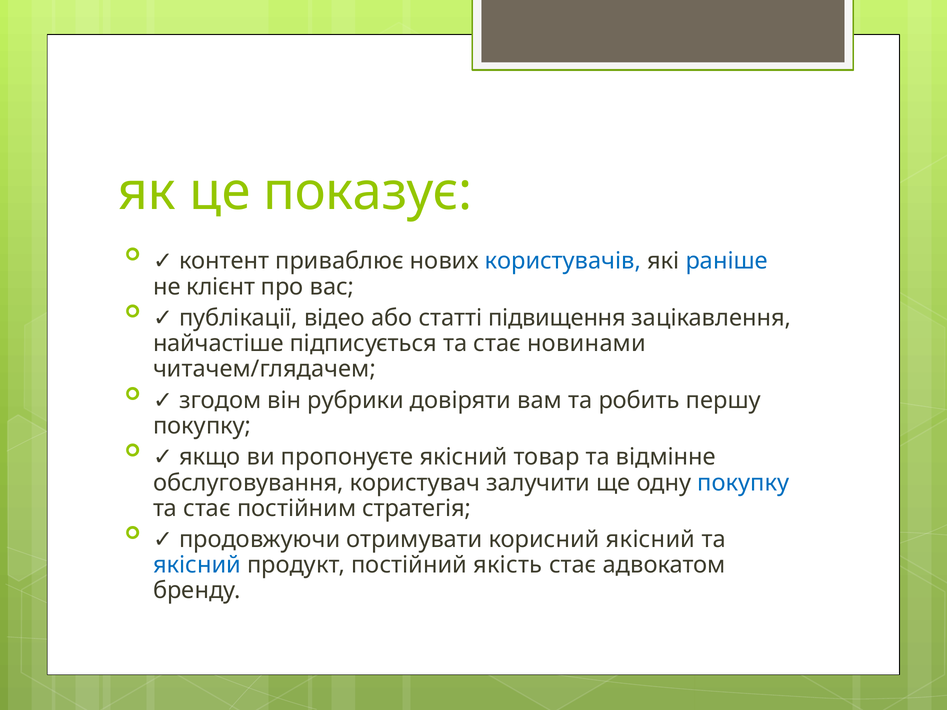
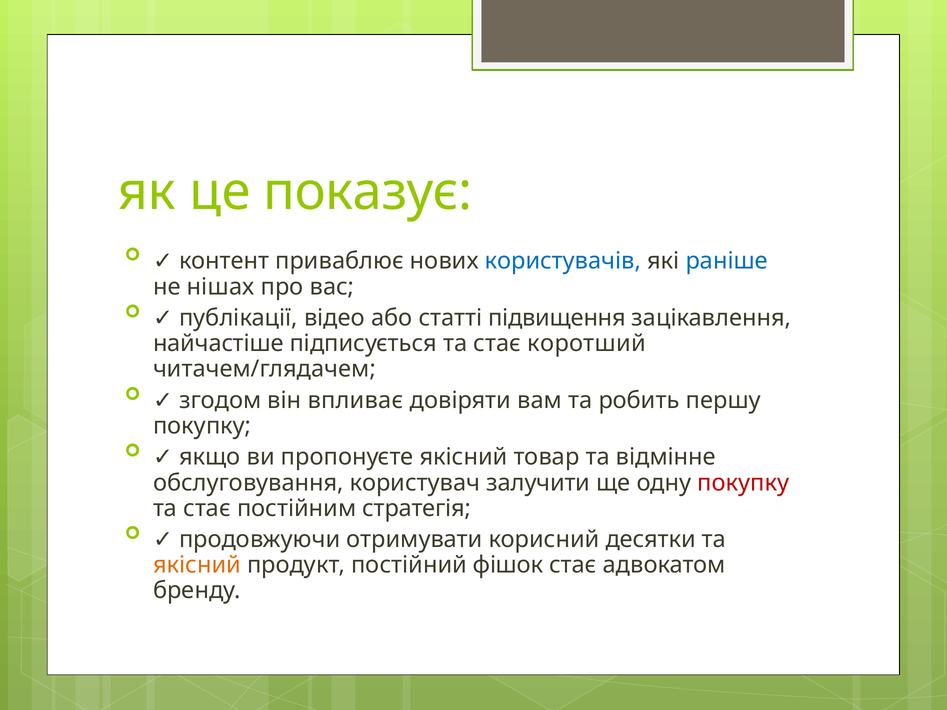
клієнт: клієнт -> нішах
новинами: новинами -> коротший
рубрики: рубрики -> впливає
покупку at (743, 483) colour: blue -> red
корисний якісний: якісний -> десятки
якісний at (197, 565) colour: blue -> orange
якість: якість -> фішок
